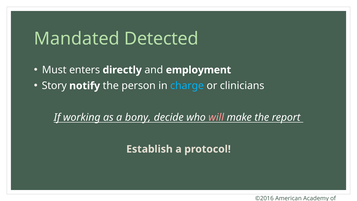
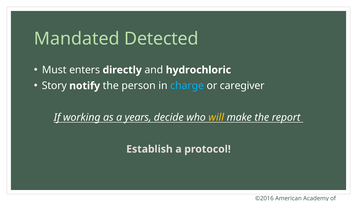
employment: employment -> hydrochloric
clinicians: clinicians -> caregiver
bony: bony -> years
will colour: pink -> yellow
